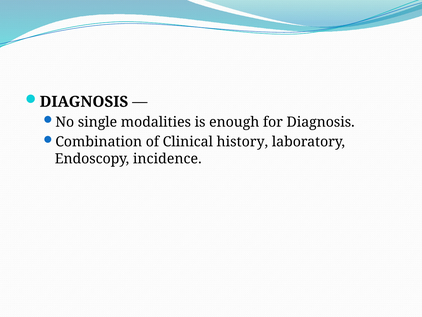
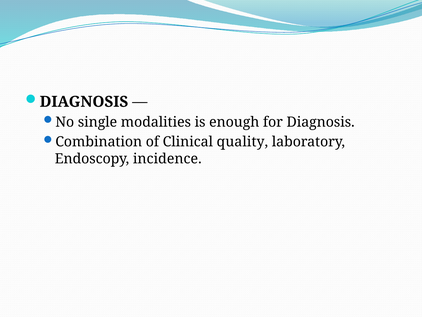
history: history -> quality
